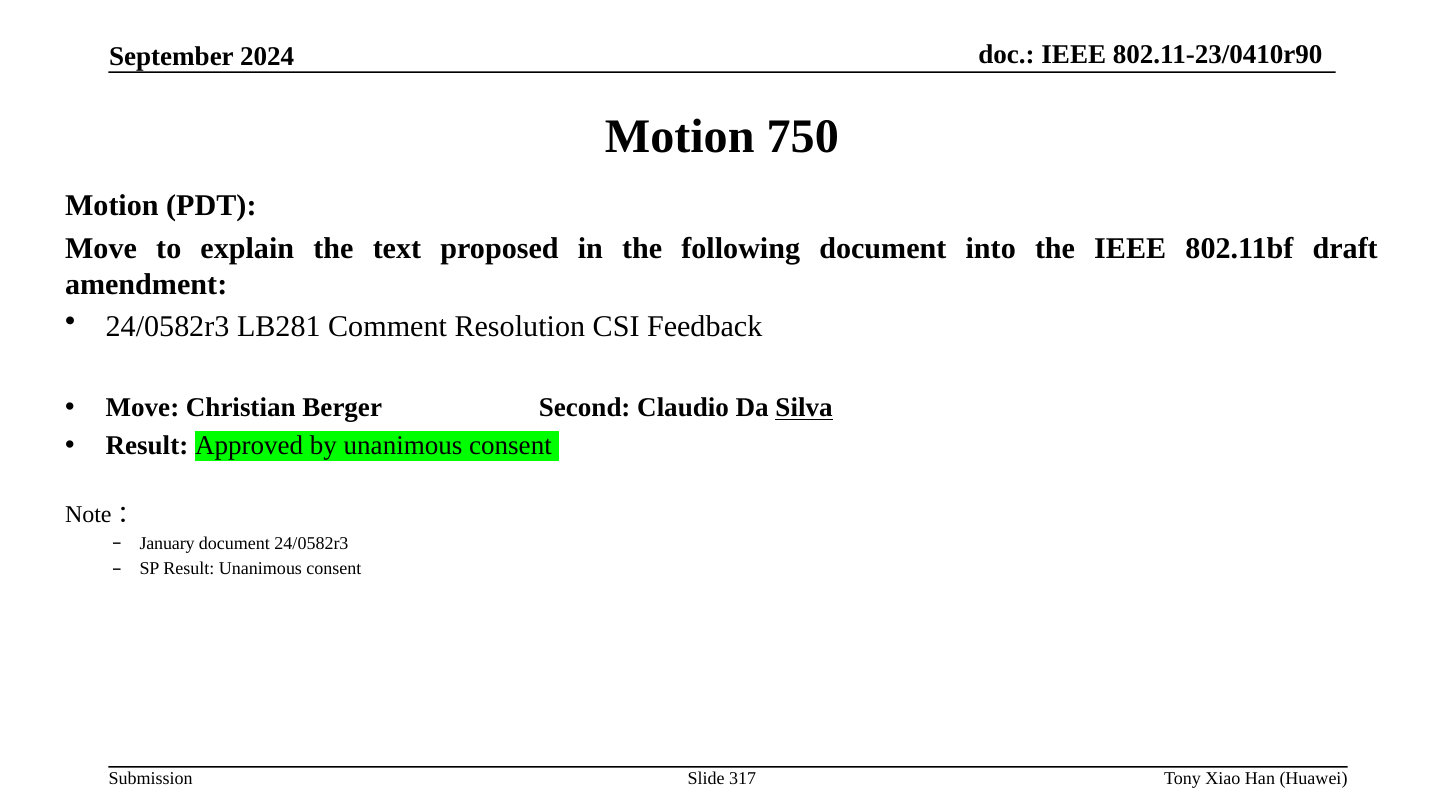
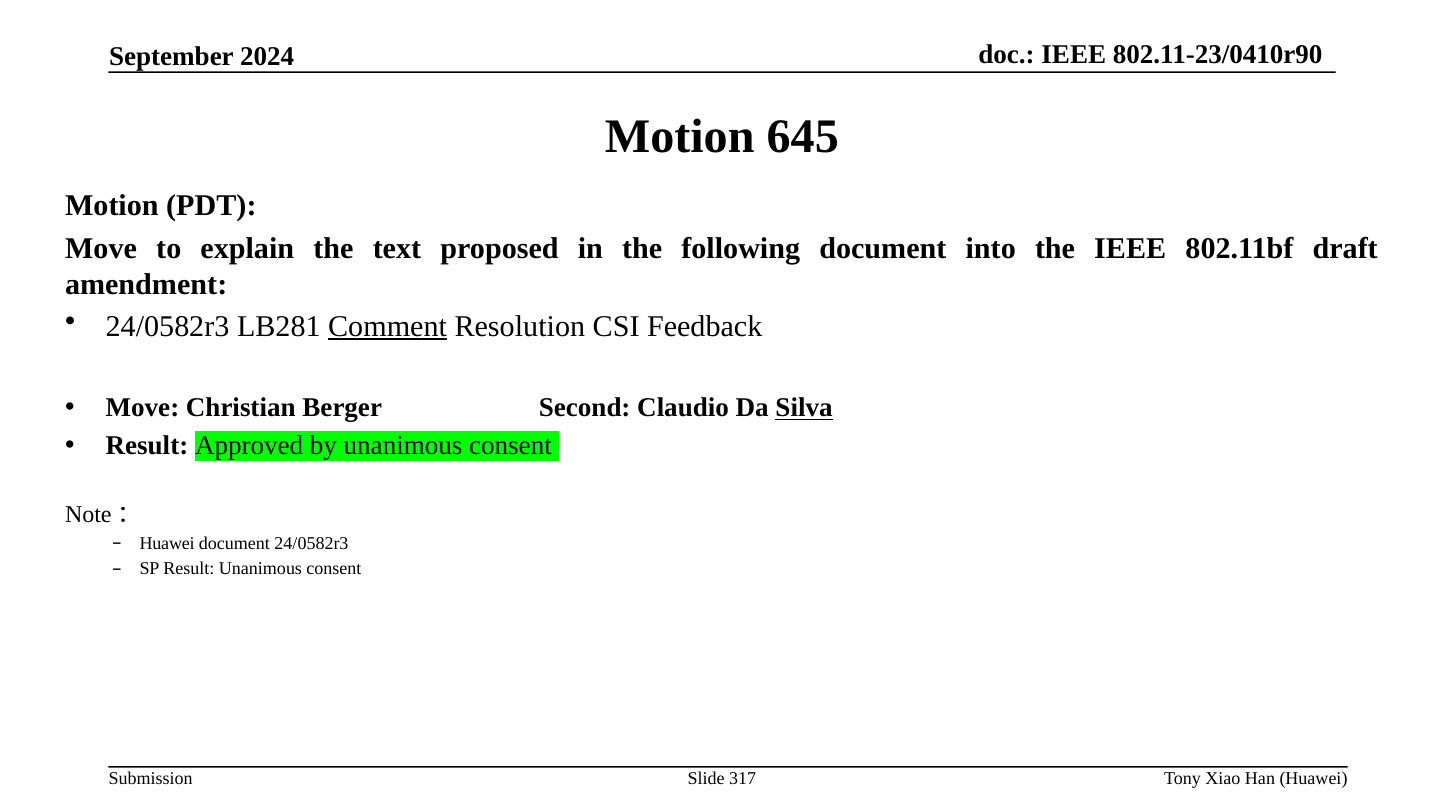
750: 750 -> 645
Comment underline: none -> present
January at (167, 543): January -> Huawei
